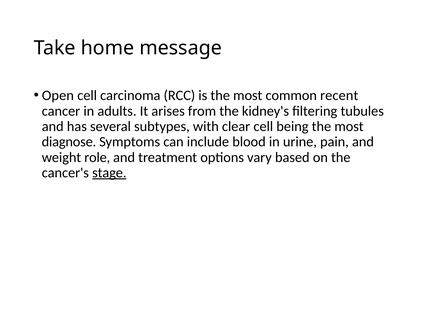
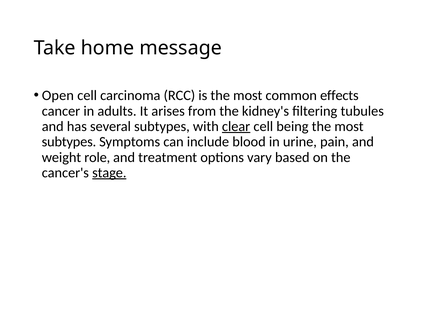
recent: recent -> effects
clear underline: none -> present
diagnose at (69, 142): diagnose -> subtypes
